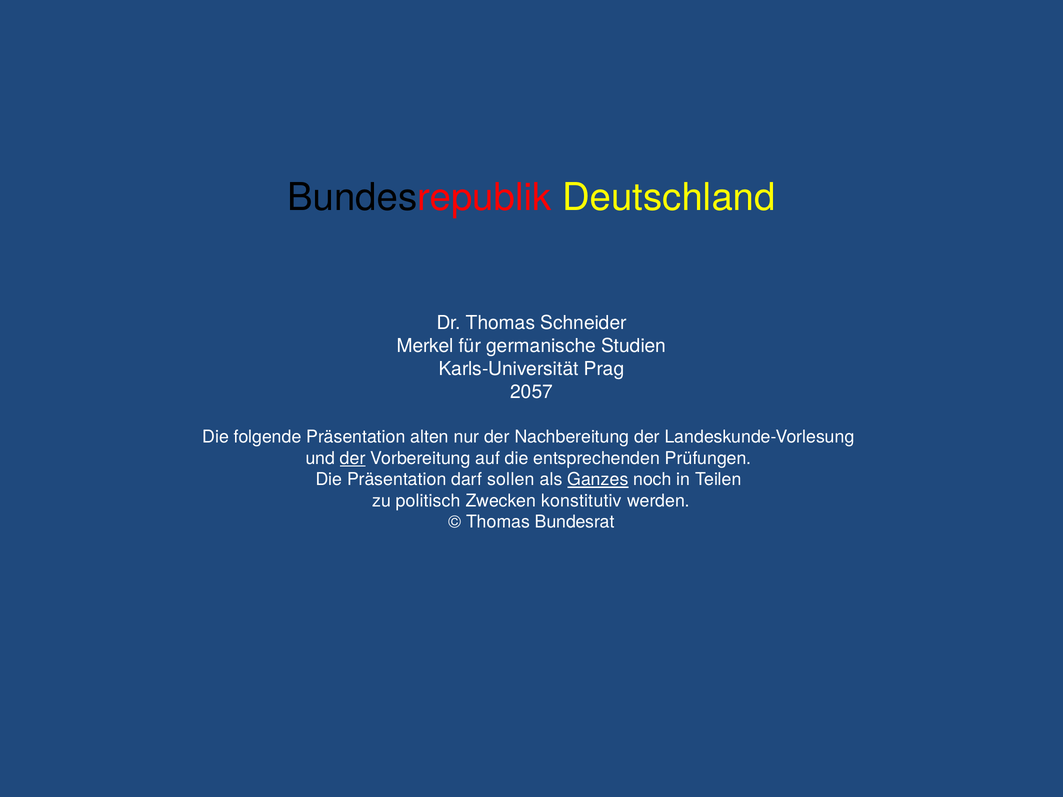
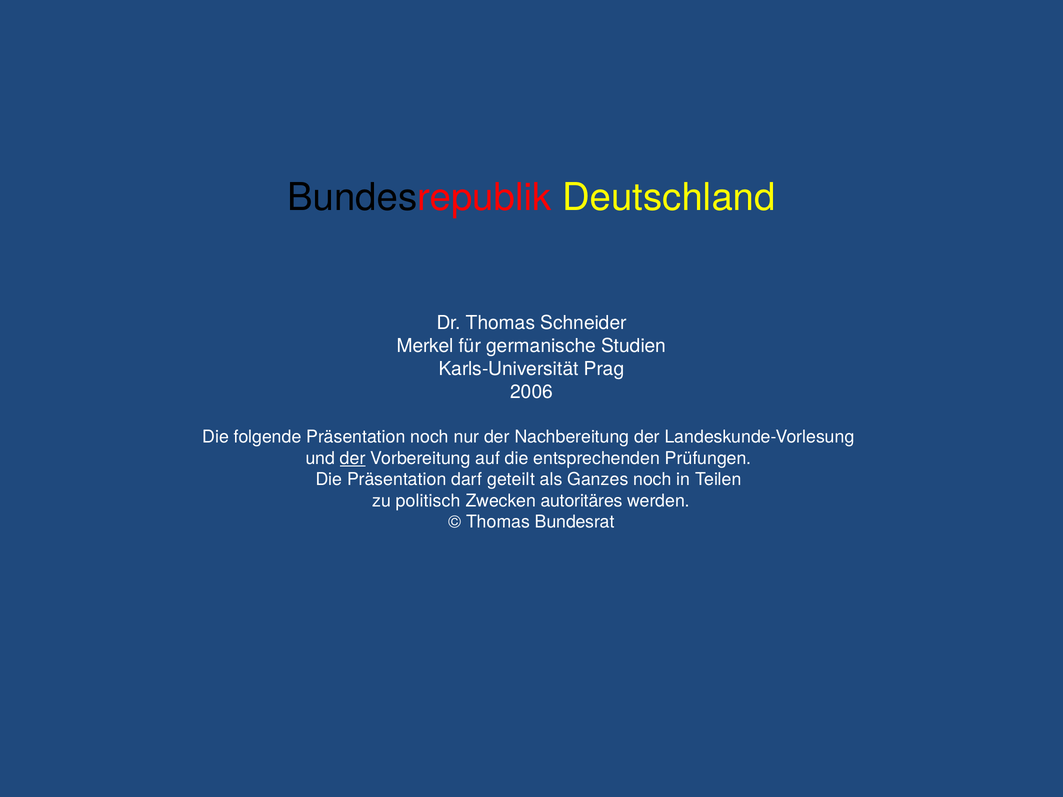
2057: 2057 -> 2006
Präsentation alten: alten -> noch
sollen: sollen -> geteilt
Ganzes underline: present -> none
konstitutiv: konstitutiv -> autoritäres
